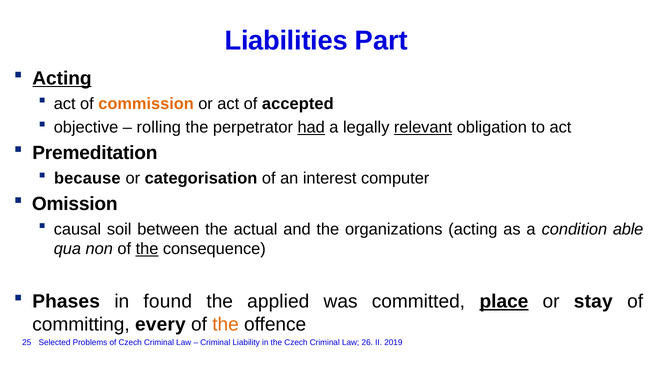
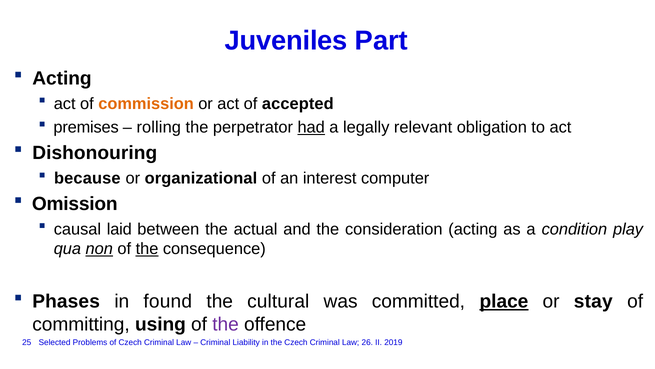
Liabilities: Liabilities -> Juveniles
Acting at (62, 78) underline: present -> none
objective: objective -> premises
relevant underline: present -> none
Premeditation: Premeditation -> Dishonouring
categorisation: categorisation -> organizational
soil: soil -> laid
organizations: organizations -> consideration
able: able -> play
non underline: none -> present
applied: applied -> cultural
every: every -> using
the at (226, 324) colour: orange -> purple
